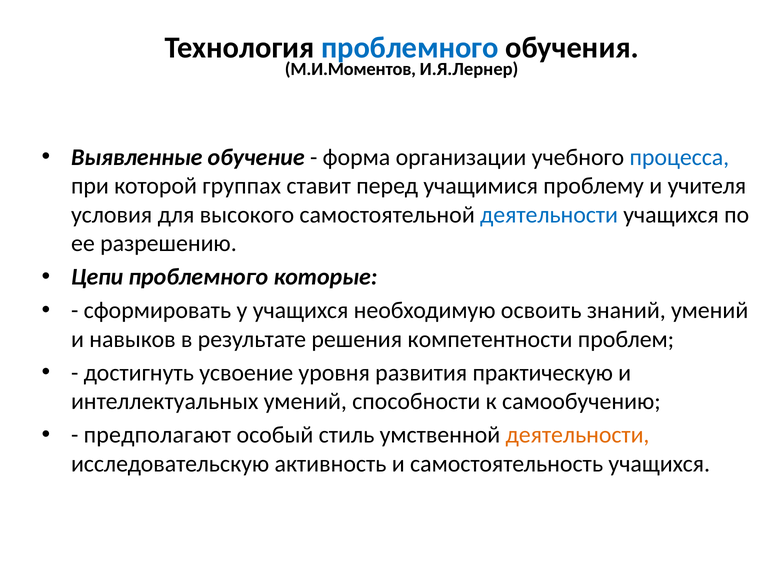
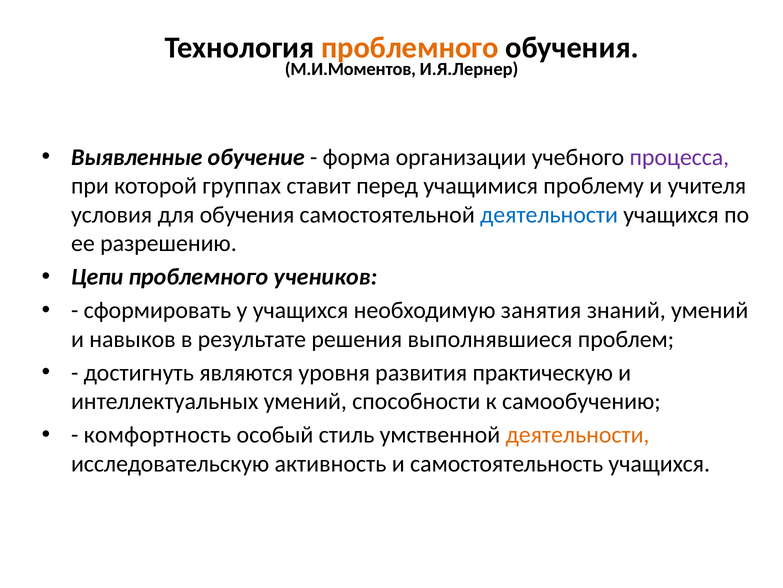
проблемного at (410, 48) colour: blue -> orange
процесса colour: blue -> purple
для высокого: высокого -> обучения
которые: которые -> учеников
освоить: освоить -> занятия
компетентности: компетентности -> выполнявшиеся
усвоение: усвоение -> являются
предполагают: предполагают -> комфортность
